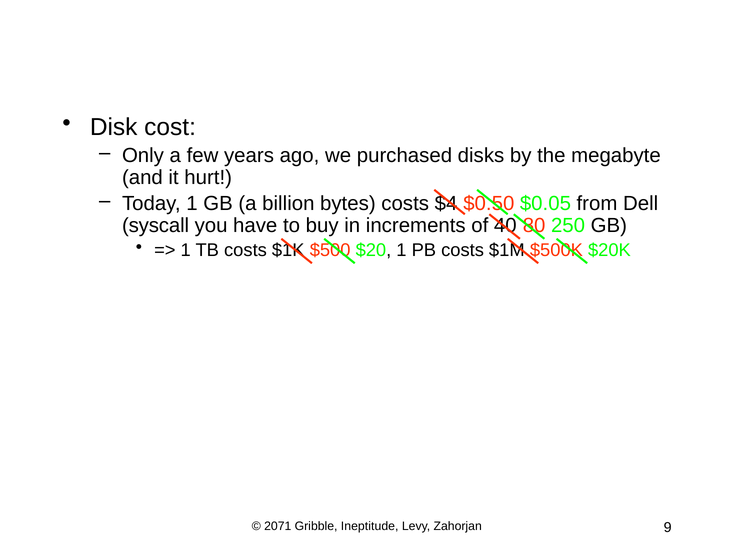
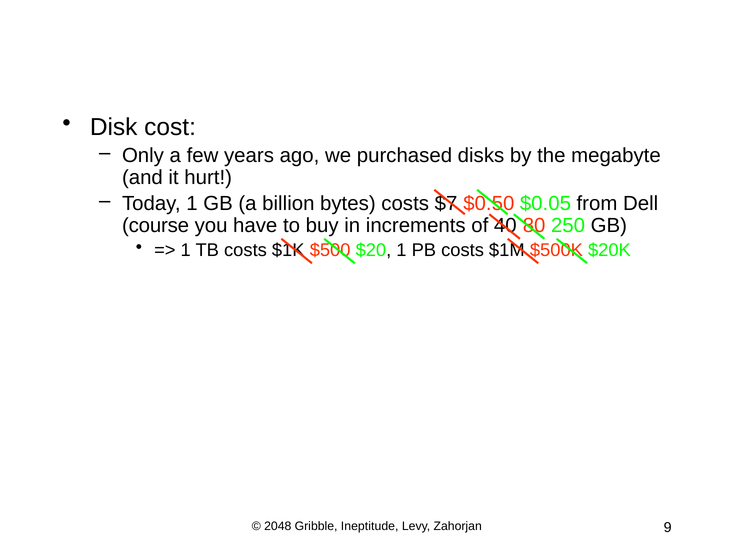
$4: $4 -> $7
syscall: syscall -> course
2071: 2071 -> 2048
